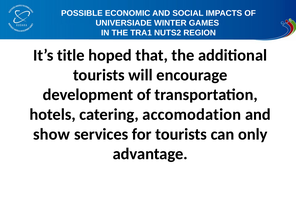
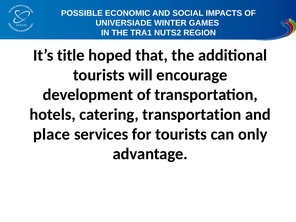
catering accomodation: accomodation -> transportation
show: show -> place
